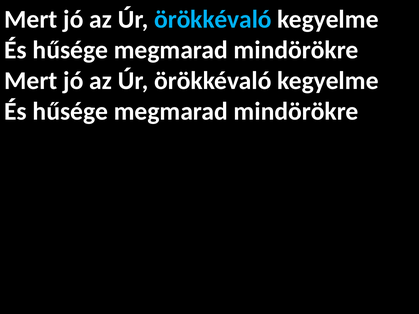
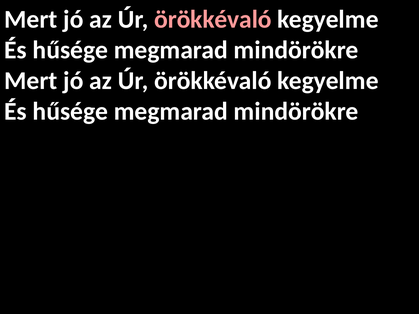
örökkévaló at (213, 19) colour: light blue -> pink
